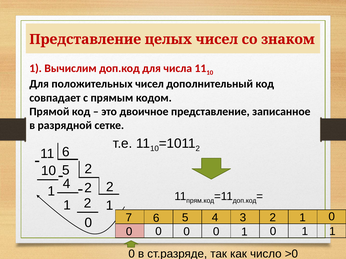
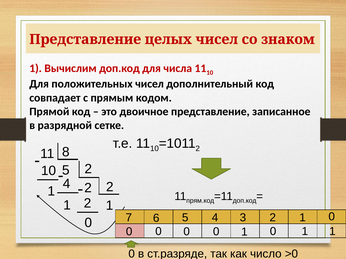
11 6: 6 -> 8
